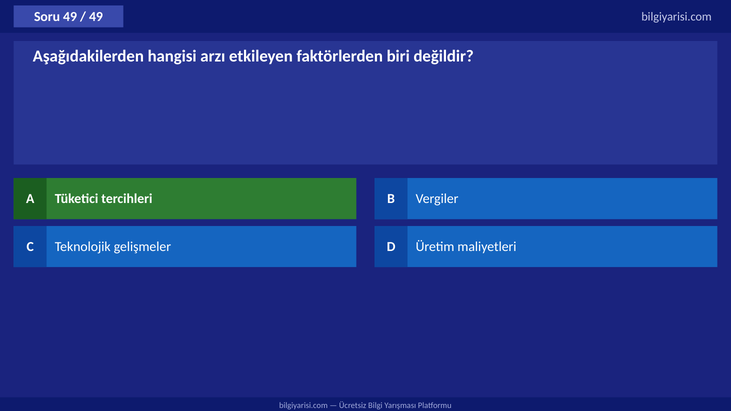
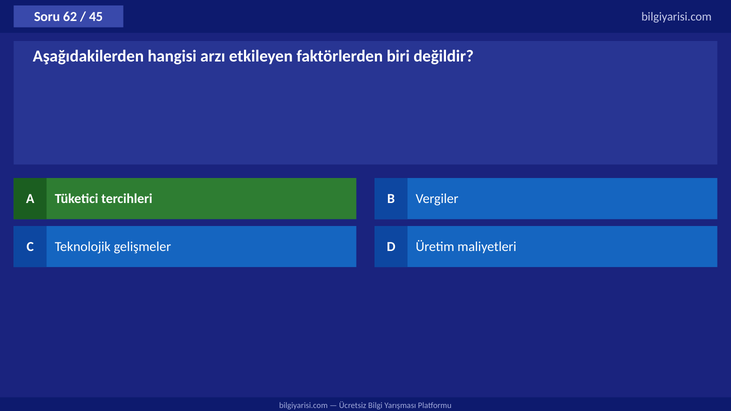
Soru 49: 49 -> 62
49 at (96, 17): 49 -> 45
